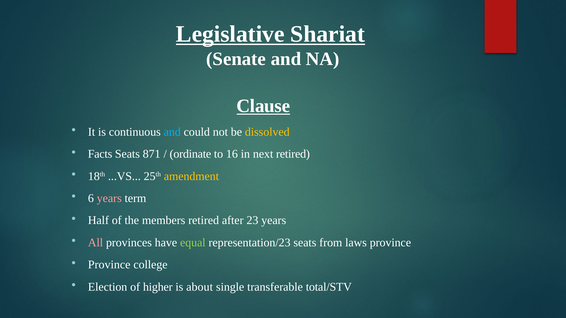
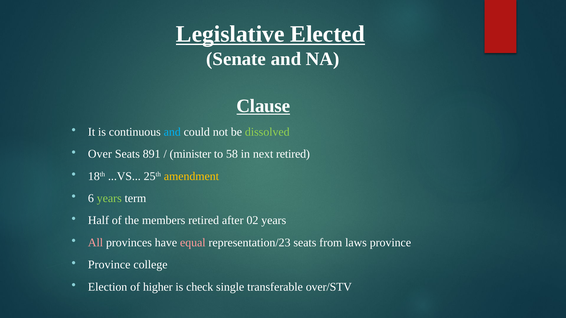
Shariat: Shariat -> Elected
dissolved colour: yellow -> light green
Facts: Facts -> Over
871: 871 -> 891
ordinate: ordinate -> minister
16: 16 -> 58
years at (109, 199) colour: pink -> light green
23: 23 -> 02
equal colour: light green -> pink
about: about -> check
total/STV: total/STV -> over/STV
